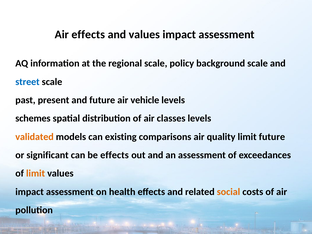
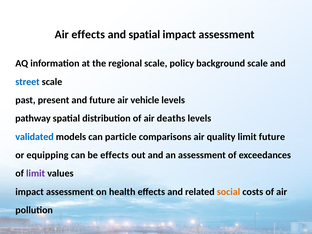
and values: values -> spatial
schemes: schemes -> pathway
classes: classes -> deaths
validated colour: orange -> blue
existing: existing -> particle
significant: significant -> equipping
limit at (36, 173) colour: orange -> purple
